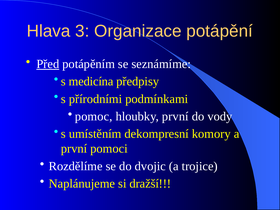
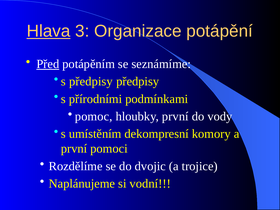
Hlava underline: none -> present
s medicína: medicína -> předpisy
dražší: dražší -> vodní
